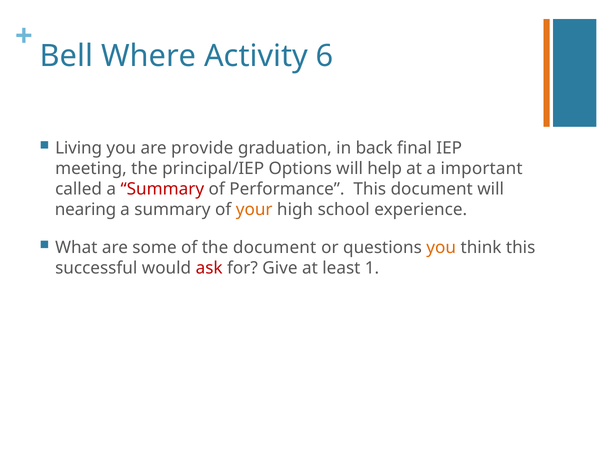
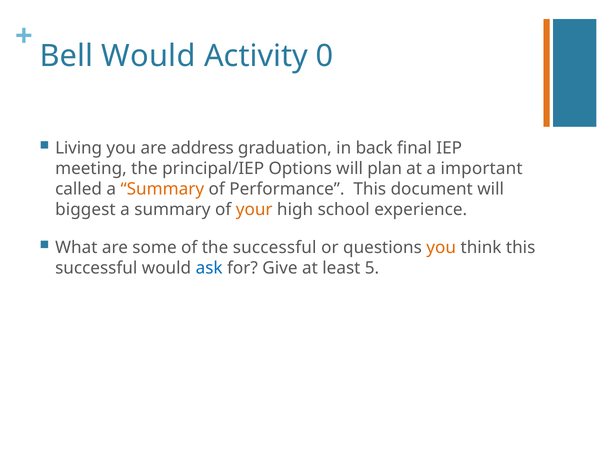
Bell Where: Where -> Would
6: 6 -> 0
provide: provide -> address
help: help -> plan
Summary at (162, 189) colour: red -> orange
nearing: nearing -> biggest
the document: document -> successful
ask colour: red -> blue
1: 1 -> 5
